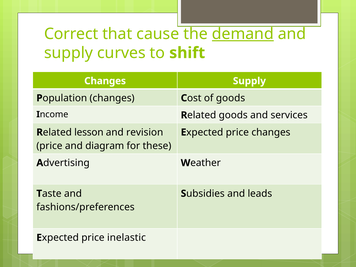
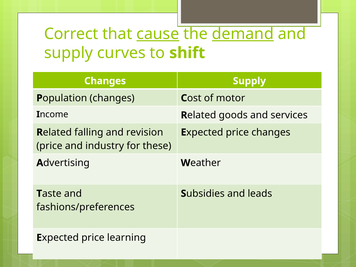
cause underline: none -> present
of goods: goods -> motor
lesson: lesson -> falling
diagram: diagram -> industry
inelastic: inelastic -> learning
